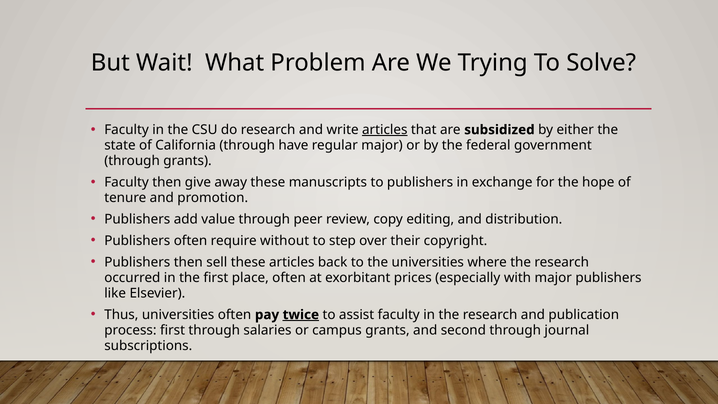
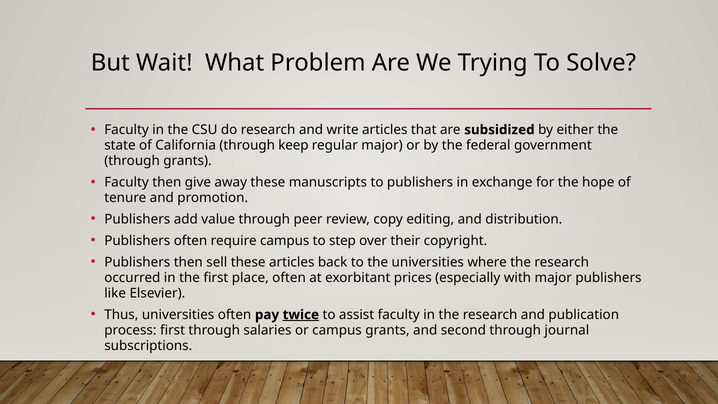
articles at (385, 130) underline: present -> none
have: have -> keep
require without: without -> campus
